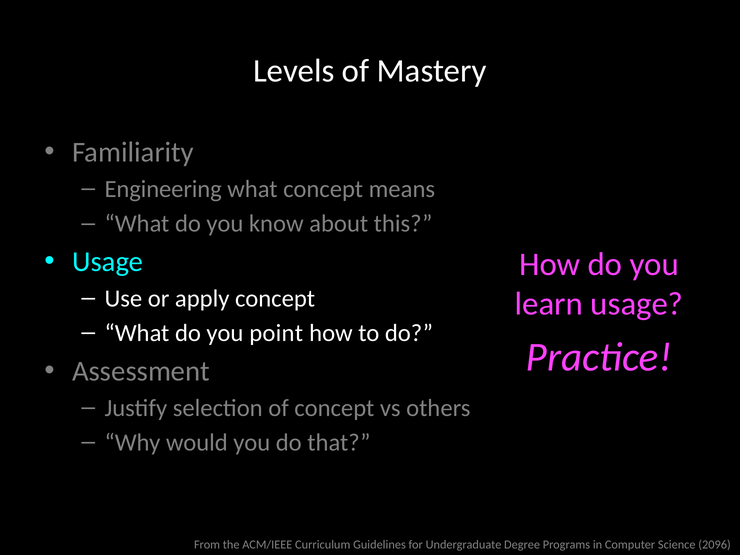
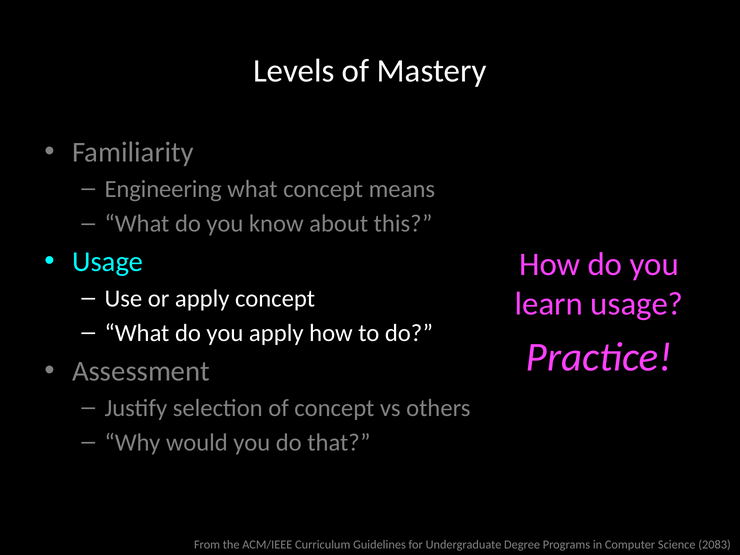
you point: point -> apply
2096: 2096 -> 2083
